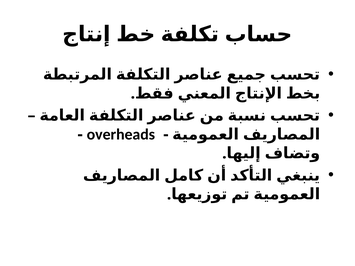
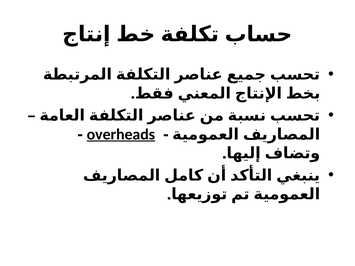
overheads underline: none -> present
